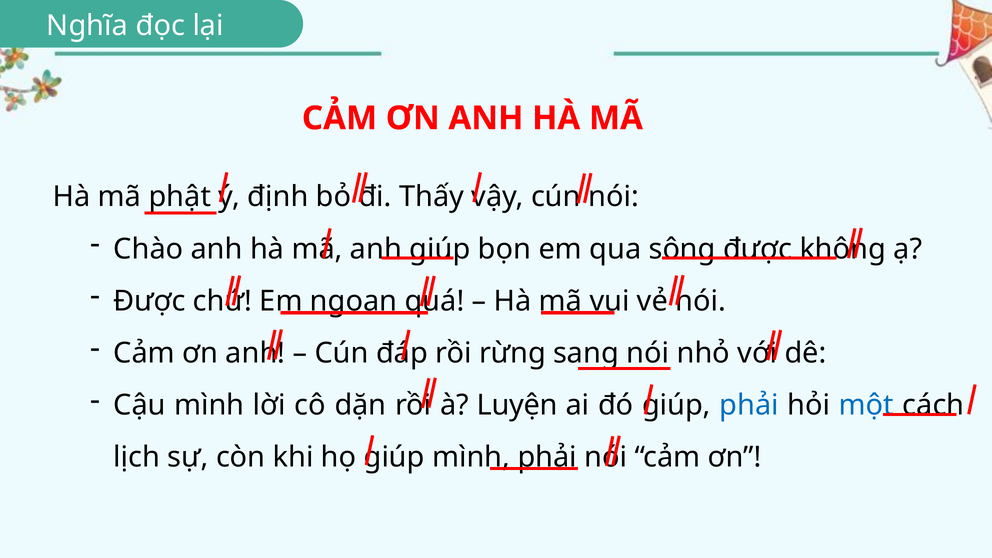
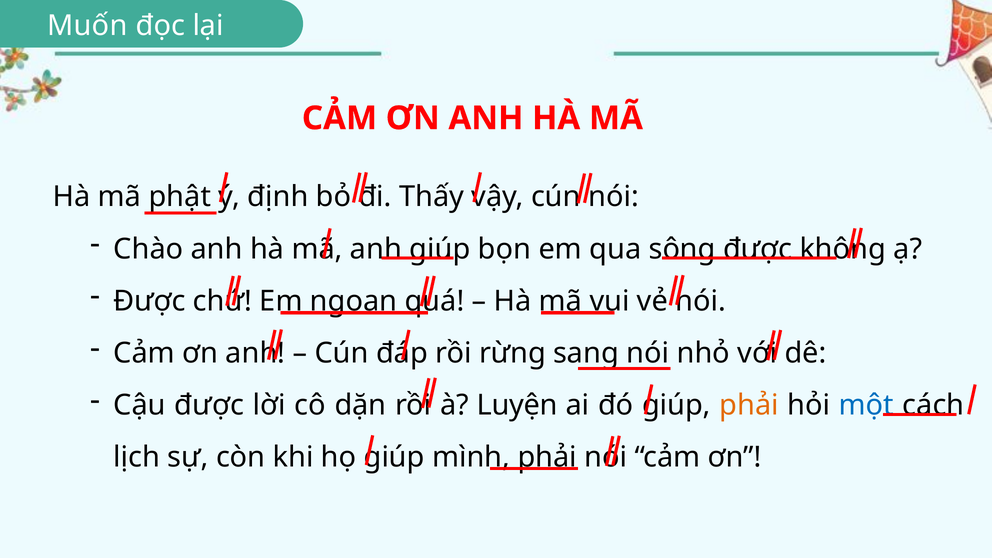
Nghĩa: Nghĩa -> Muốn
Cậu mình: mình -> được
phải at (749, 405) colour: blue -> orange
